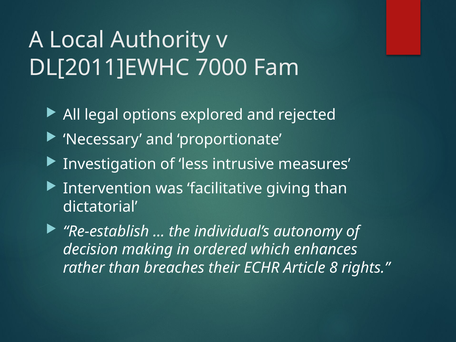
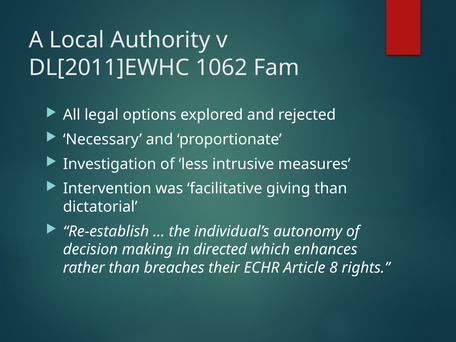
7000: 7000 -> 1062
ordered: ordered -> directed
